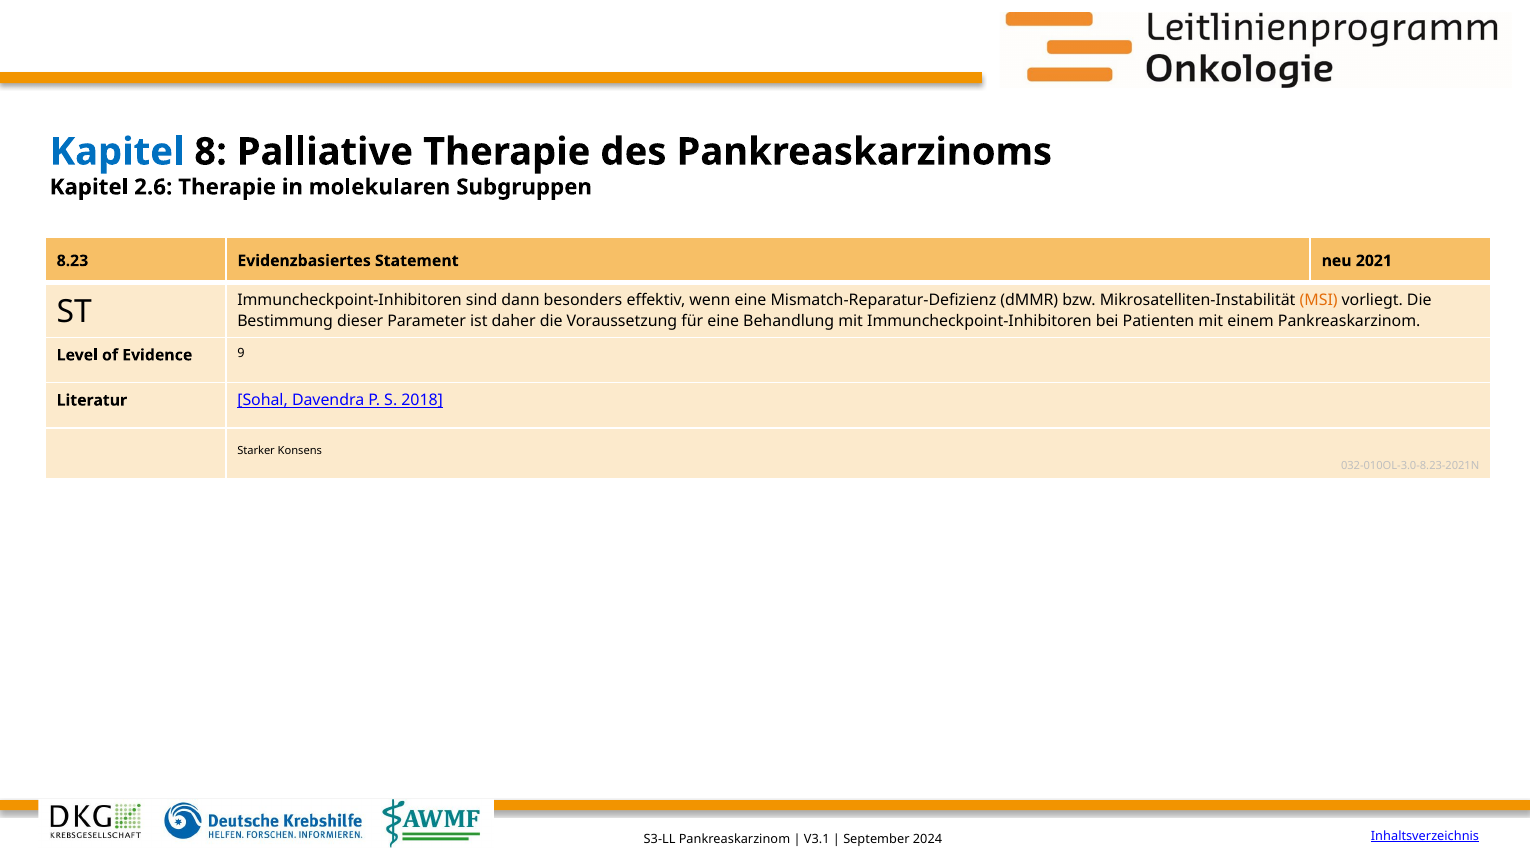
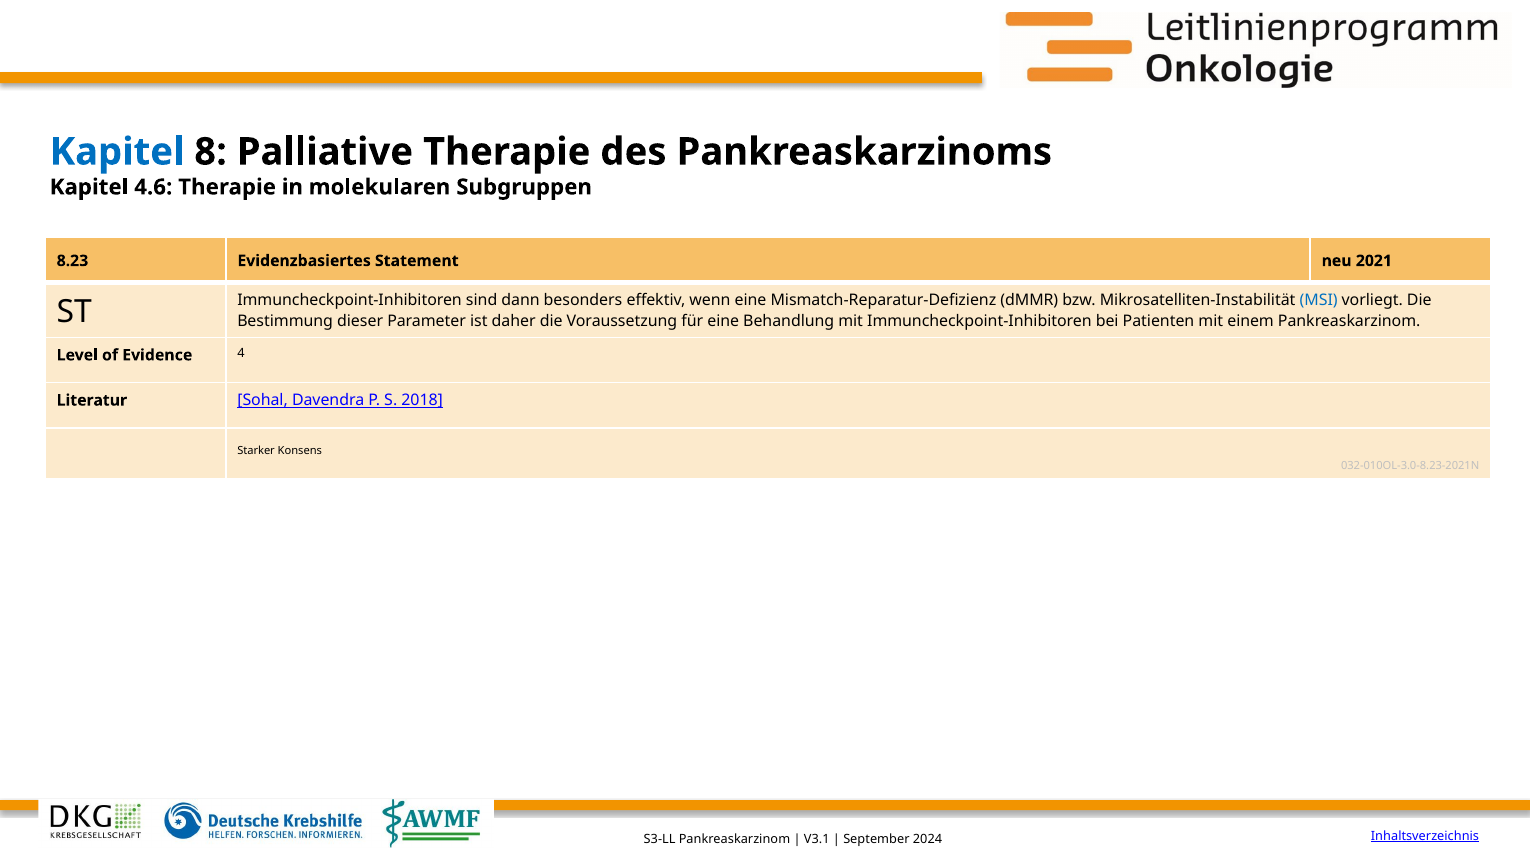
2.6: 2.6 -> 4.6
MSI colour: orange -> blue
9: 9 -> 4
